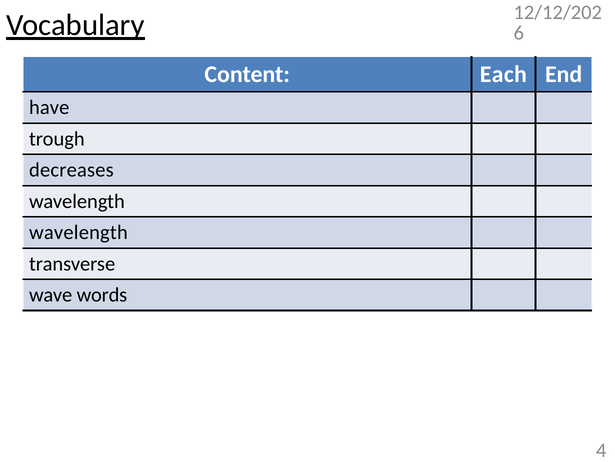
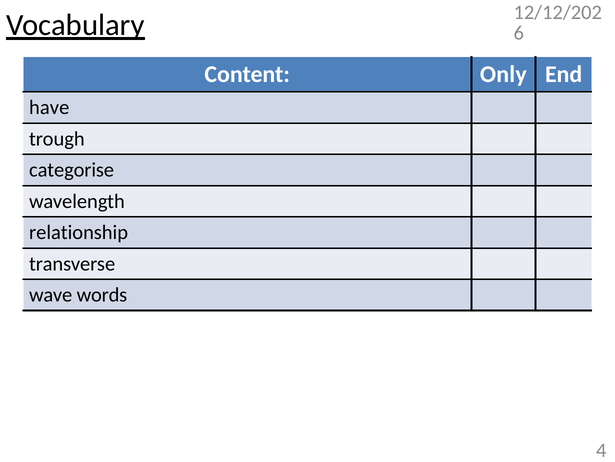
Each: Each -> Only
decreases: decreases -> categorise
wavelength at (78, 232): wavelength -> relationship
